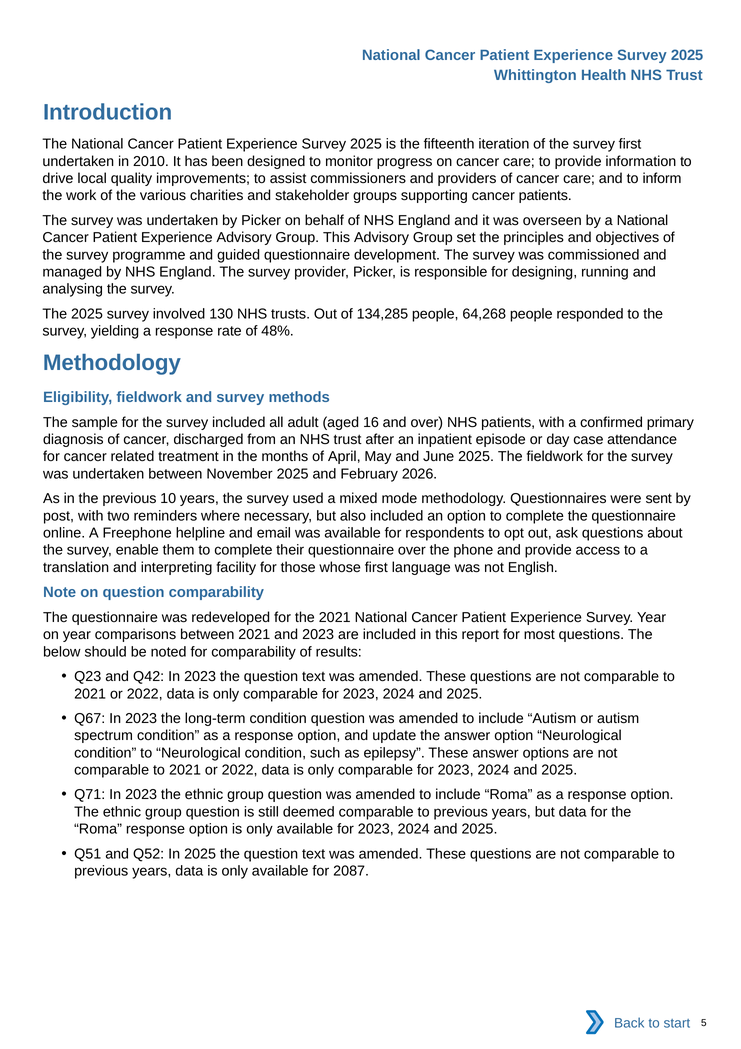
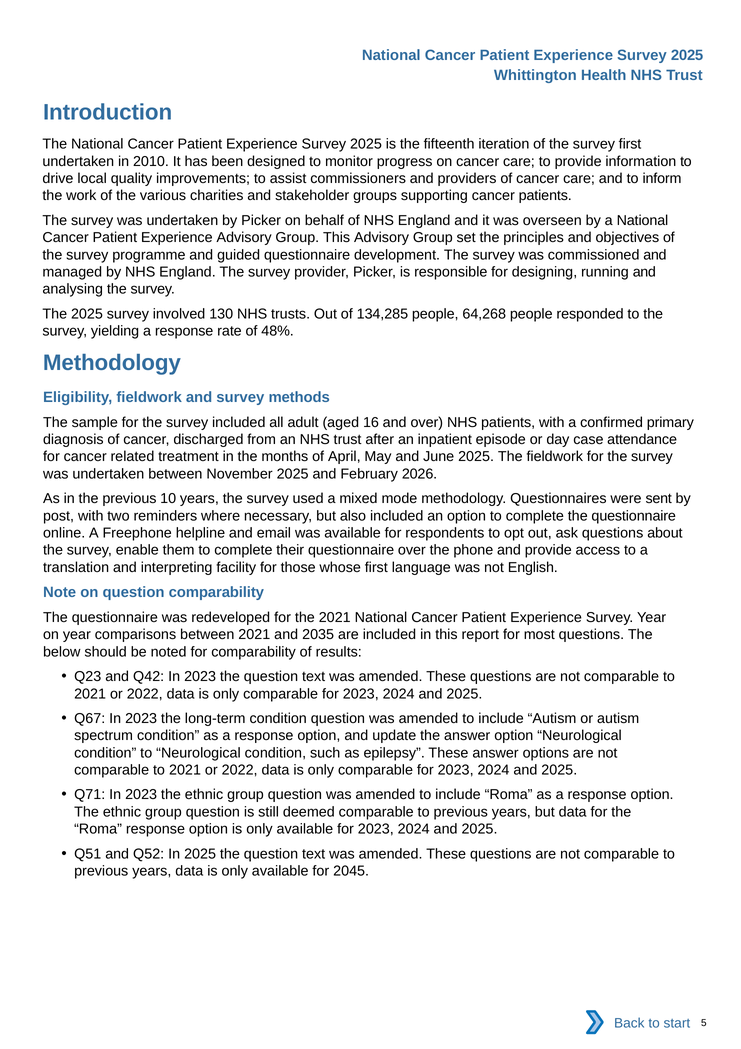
and 2023: 2023 -> 2035
2087: 2087 -> 2045
